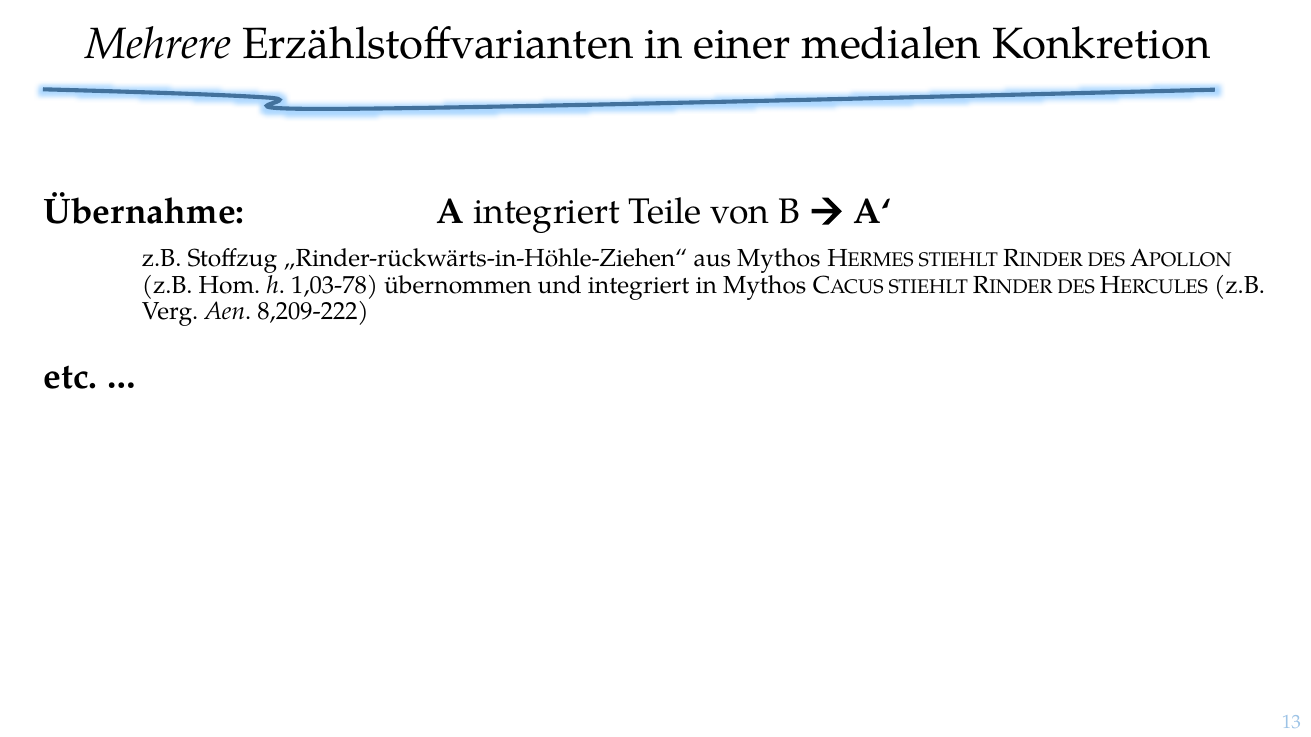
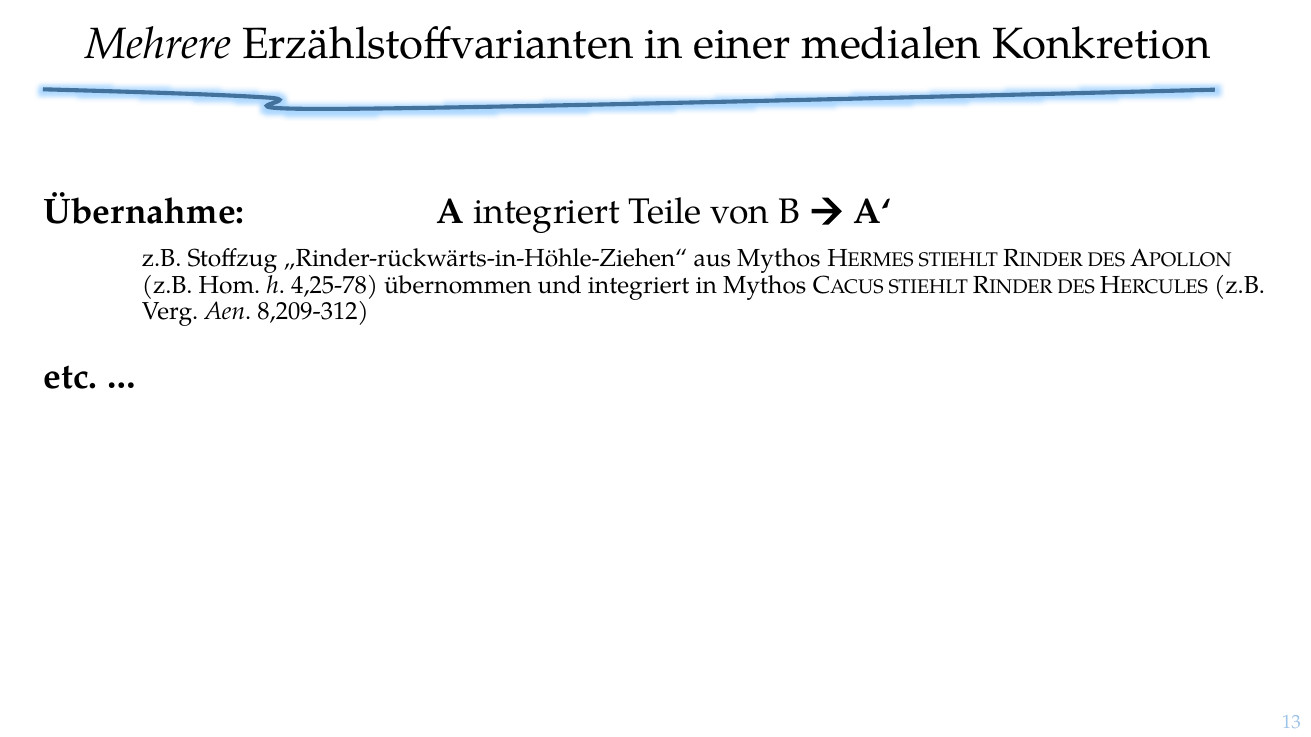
1,03-78: 1,03-78 -> 4,25-78
8,209-222: 8,209-222 -> 8,209-312
